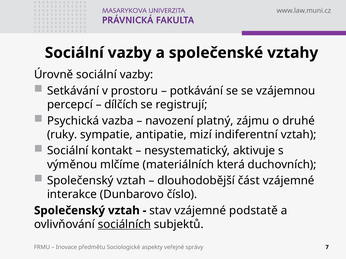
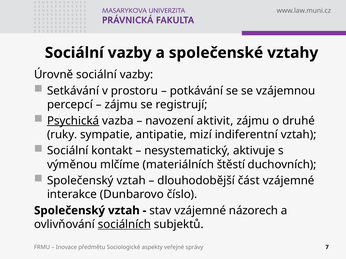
dílčích at (121, 105): dílčích -> zájmu
Psychická underline: none -> present
platný: platný -> aktivit
která: která -> štěstí
podstatě: podstatě -> názorech
